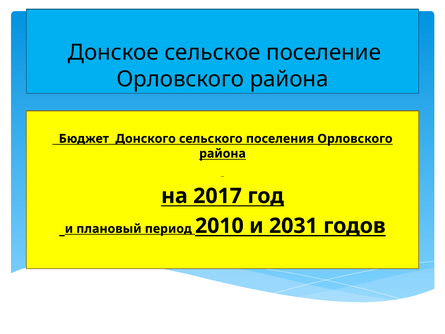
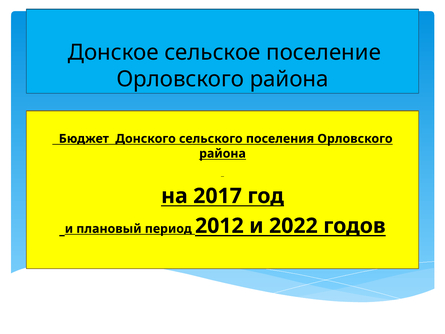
2010: 2010 -> 2012
2031: 2031 -> 2022
